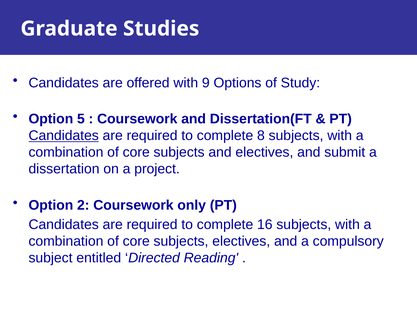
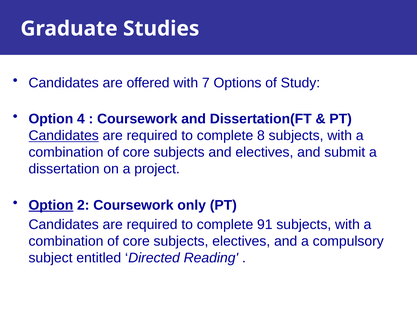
9: 9 -> 7
5: 5 -> 4
Option at (51, 205) underline: none -> present
16: 16 -> 91
